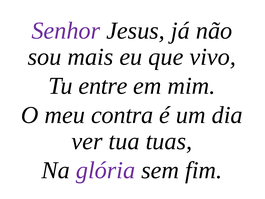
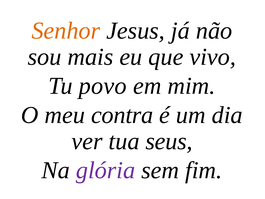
Senhor colour: purple -> orange
entre: entre -> povo
tuas: tuas -> seus
